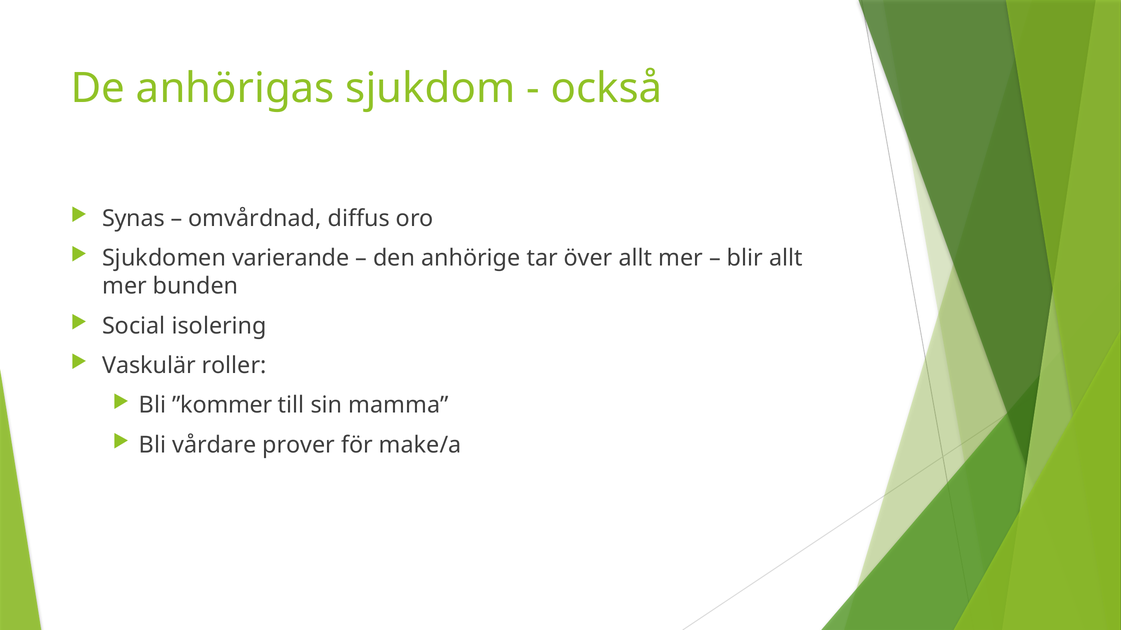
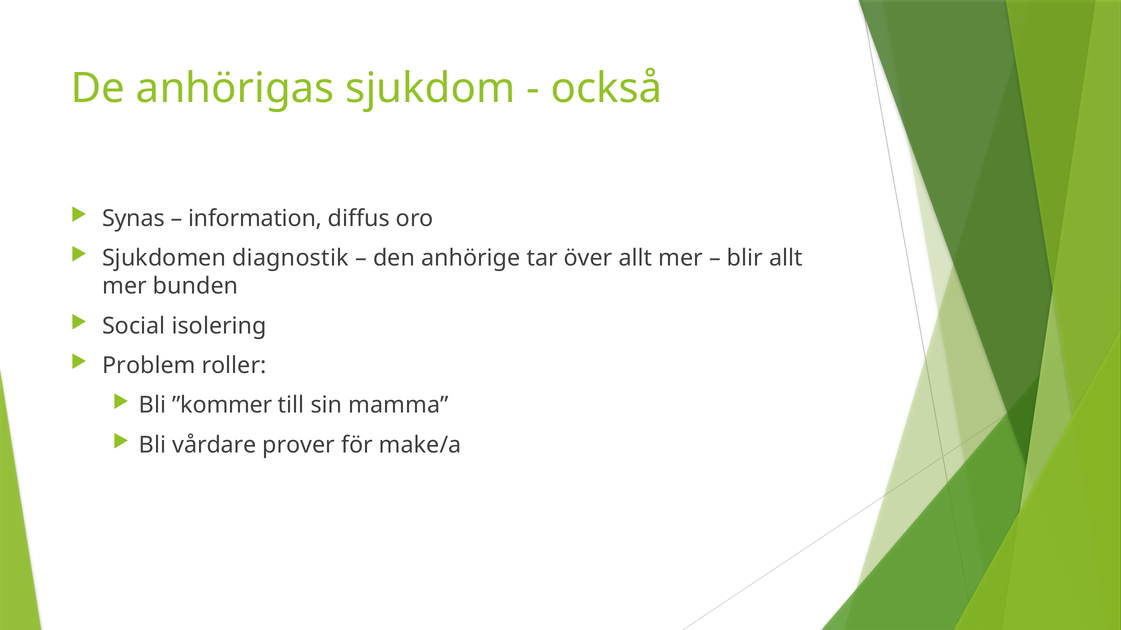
omvårdnad: omvårdnad -> information
varierande: varierande -> diagnostik
Vaskulär: Vaskulär -> Problem
